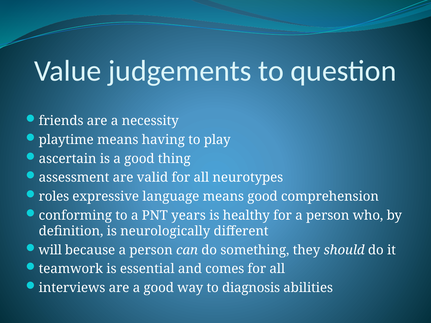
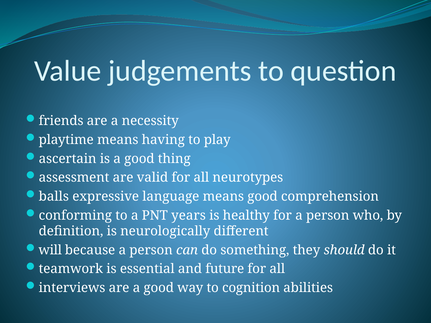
roles: roles -> balls
comes: comes -> future
diagnosis: diagnosis -> cognition
